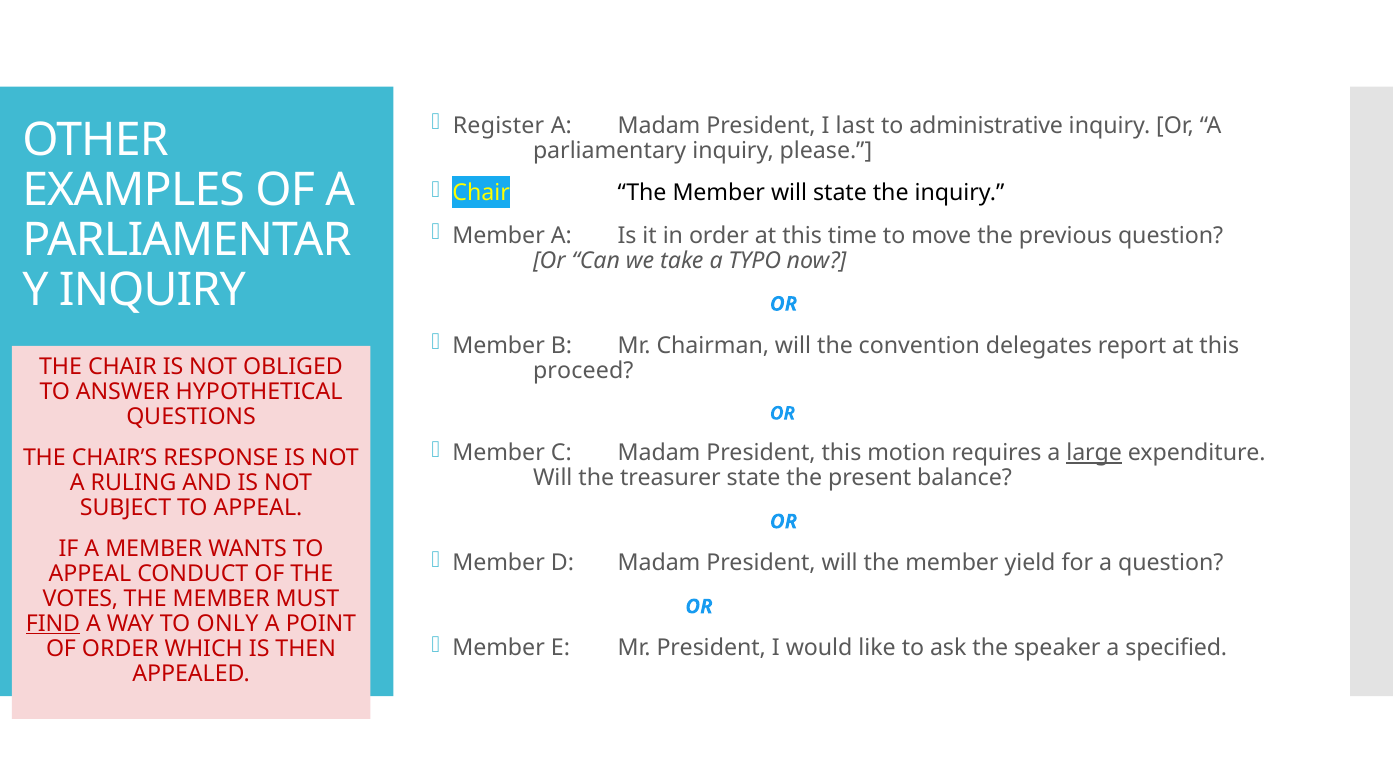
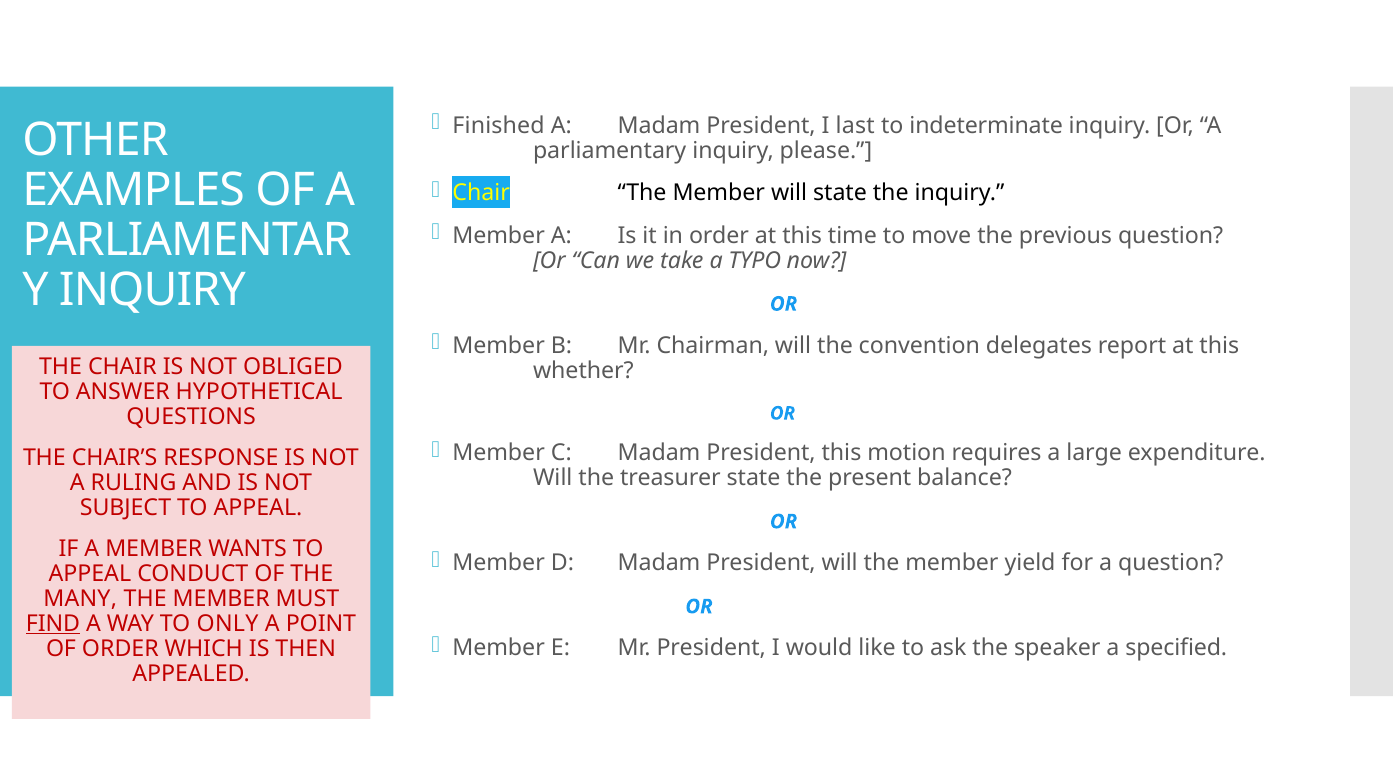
Register: Register -> Finished
administrative: administrative -> indeterminate
proceed: proceed -> whether
large underline: present -> none
VOTES: VOTES -> MANY
